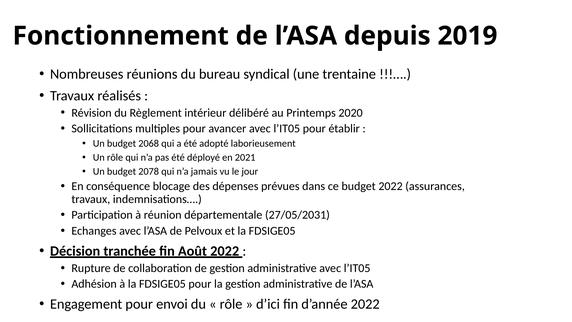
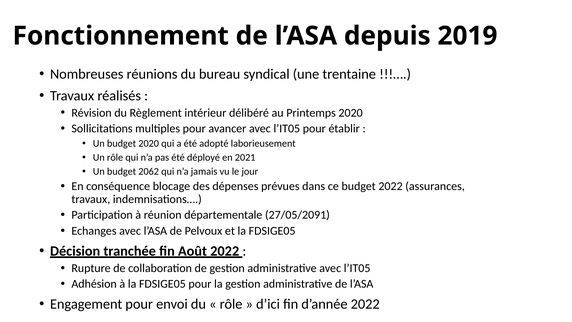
budget 2068: 2068 -> 2020
2078: 2078 -> 2062
27/05/2031: 27/05/2031 -> 27/05/2091
